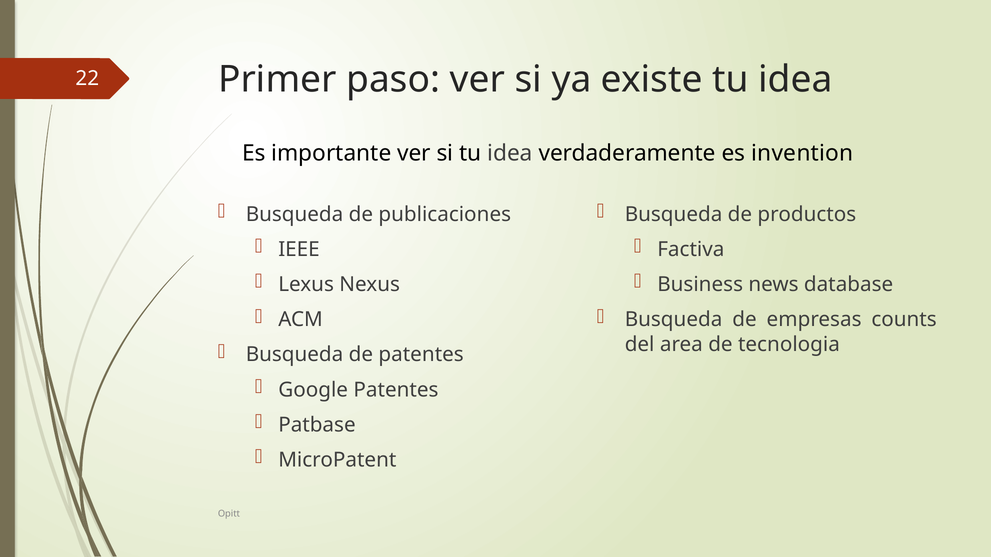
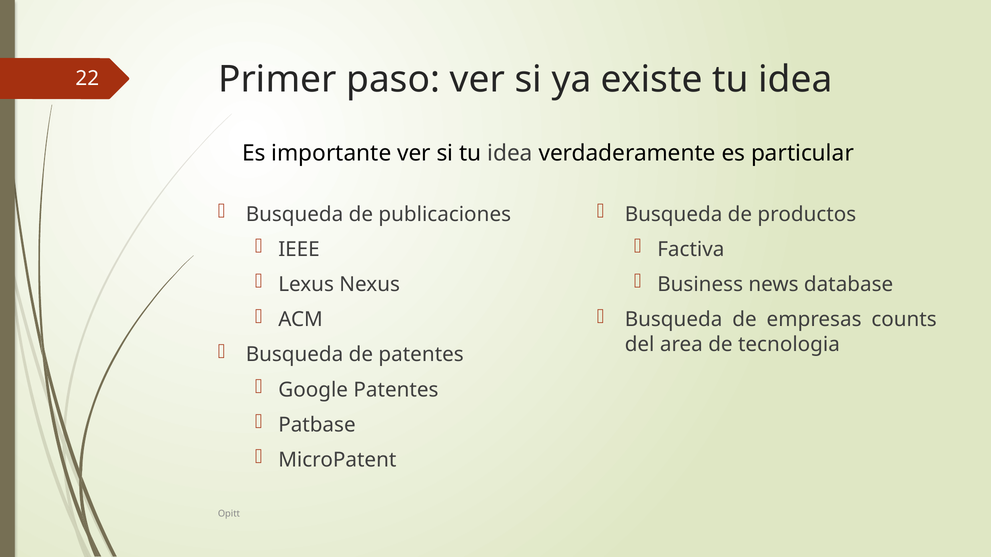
invention: invention -> particular
